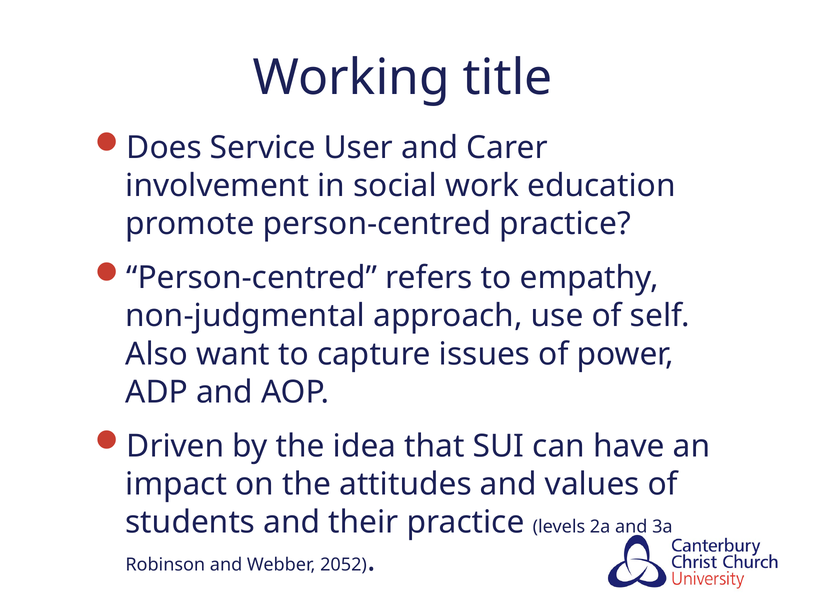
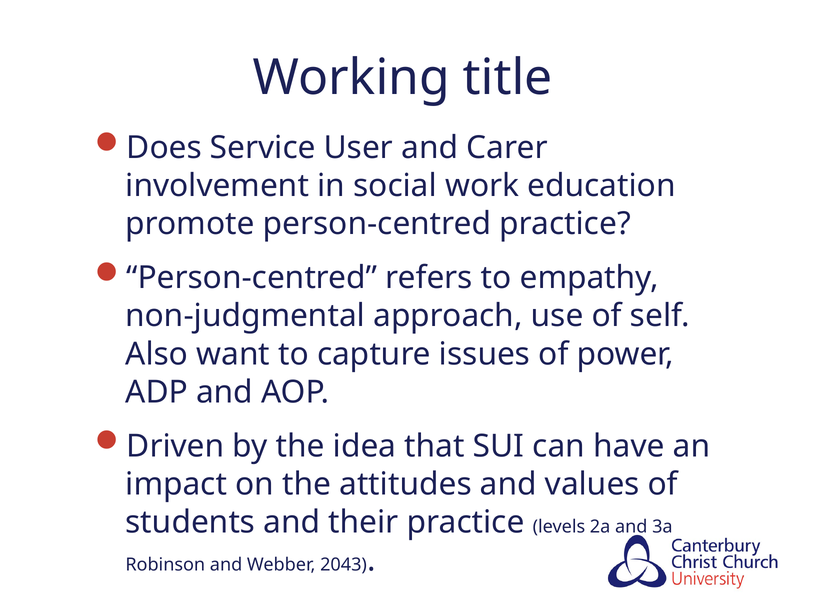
2052: 2052 -> 2043
